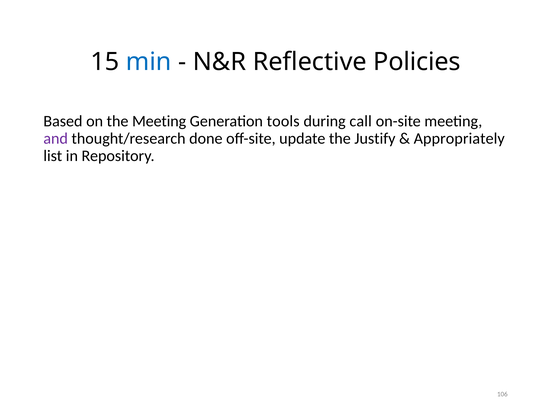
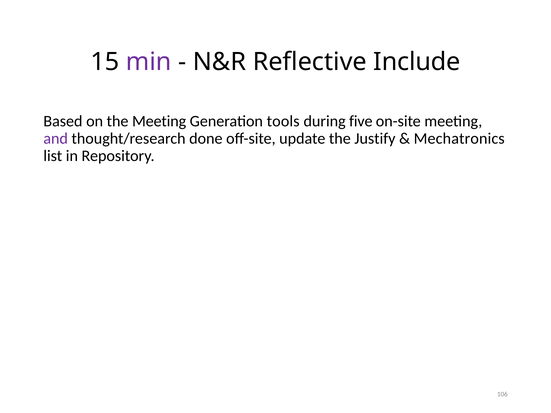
min colour: blue -> purple
Policies: Policies -> Include
call: call -> five
Appropriately: Appropriately -> Mechatronics
